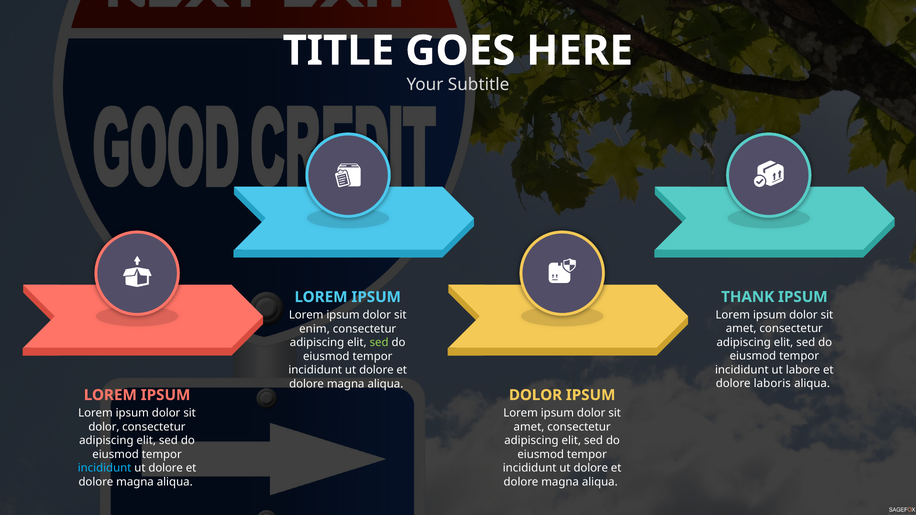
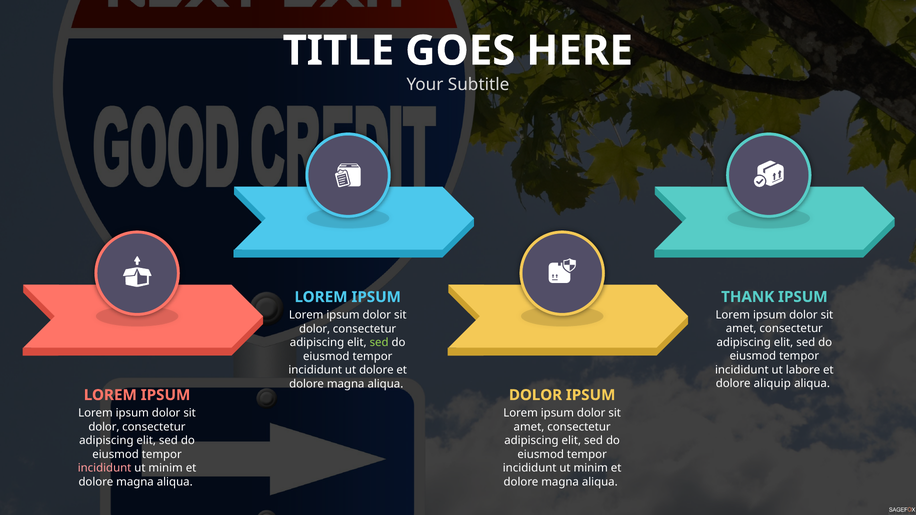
enim at (315, 329): enim -> dolor
laboris: laboris -> aliquip
incididunt at (105, 468) colour: light blue -> pink
dolore at (166, 468): dolore -> minim
dolore at (591, 468): dolore -> minim
